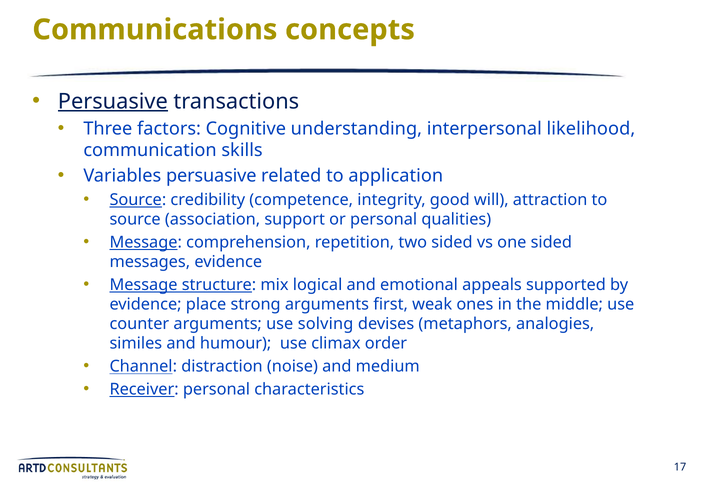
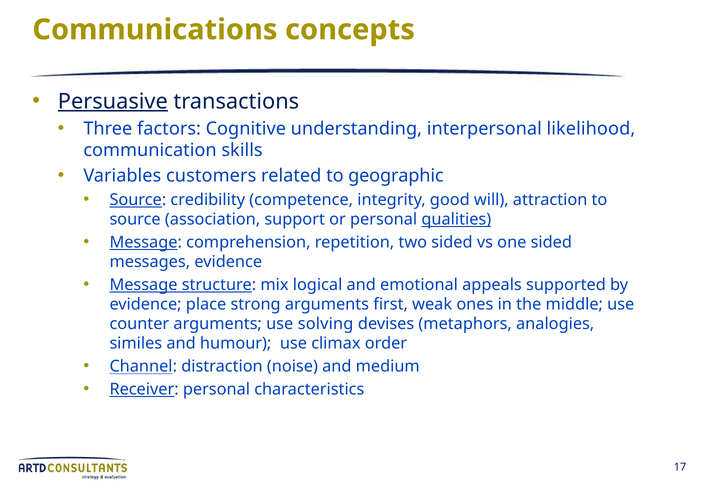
Variables persuasive: persuasive -> customers
application: application -> geographic
qualities underline: none -> present
